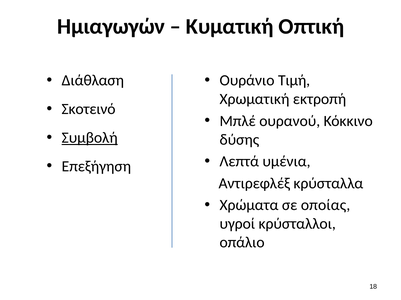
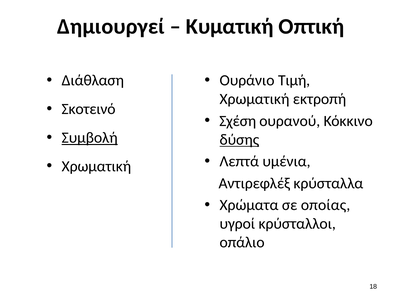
Ημιαγωγών: Ημιαγωγών -> Δημιουργεί
Μπλέ: Μπλέ -> Σχέση
δύσης underline: none -> present
Επεξήγηση at (96, 167): Επεξήγηση -> Χρωματική
